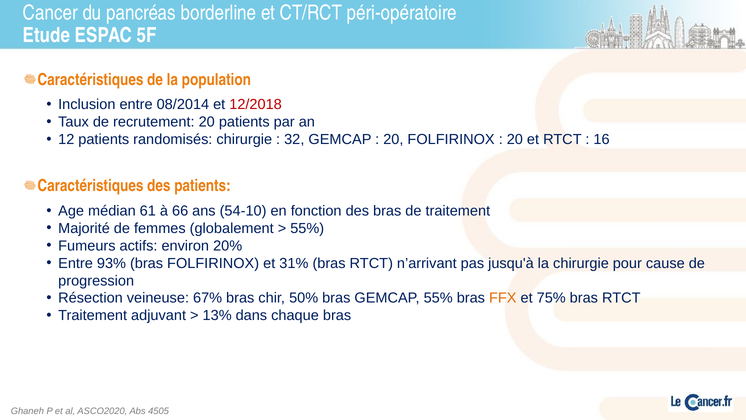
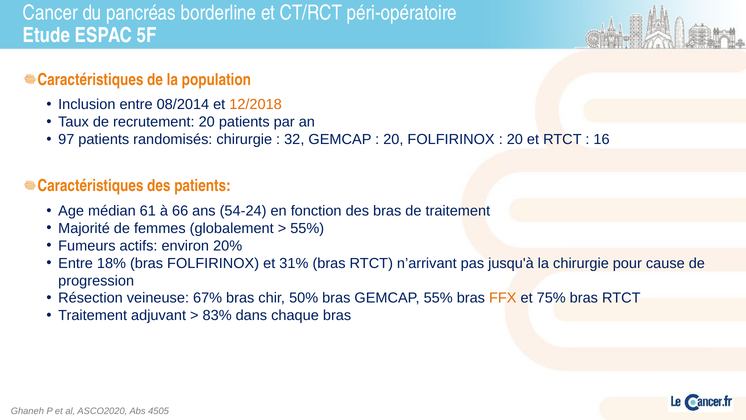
12/2018 colour: red -> orange
12: 12 -> 97
54-10: 54-10 -> 54-24
93%: 93% -> 18%
13%: 13% -> 83%
